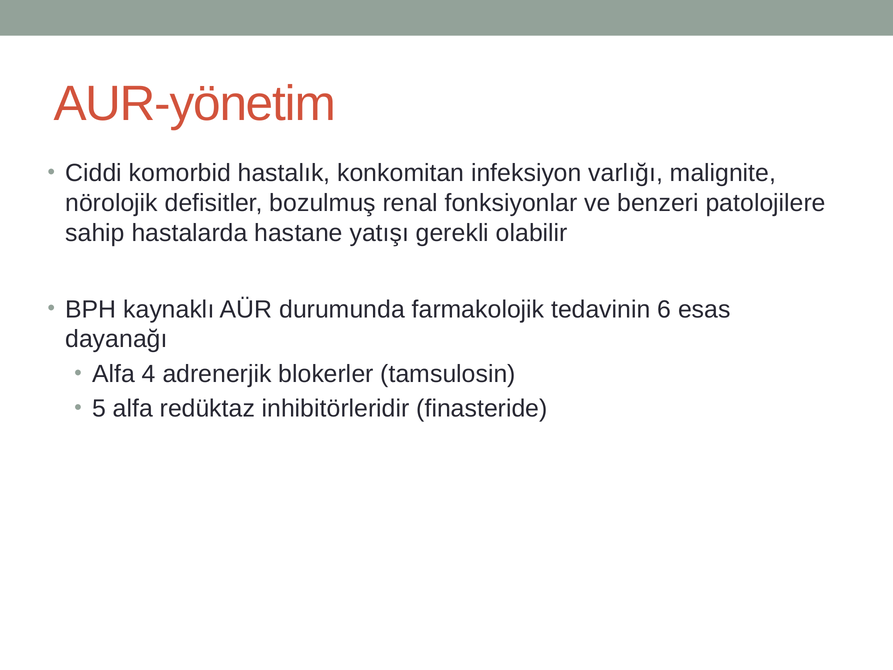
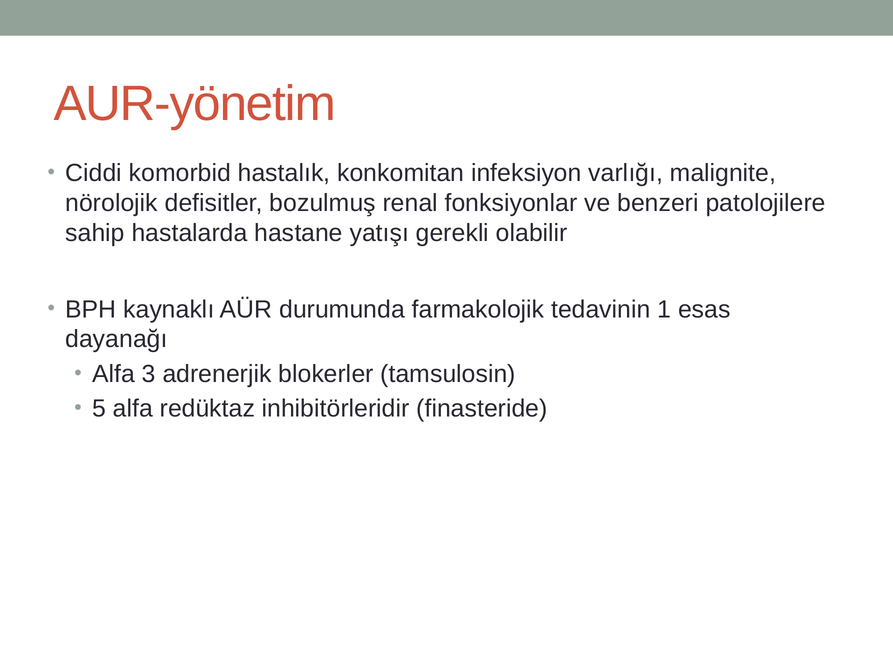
6: 6 -> 1
4: 4 -> 3
